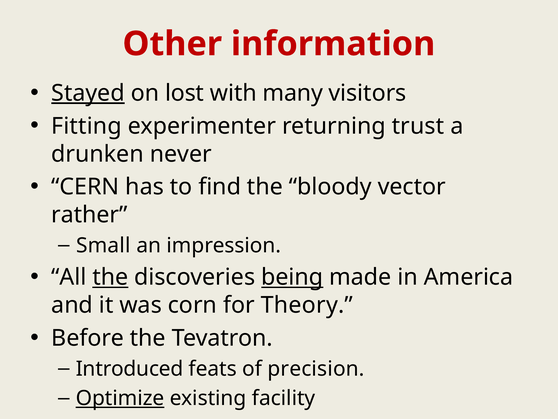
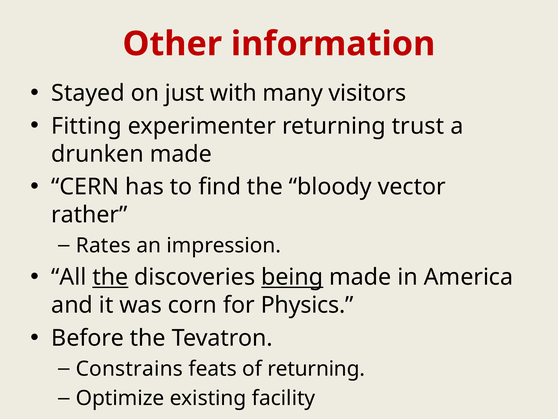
Stayed underline: present -> none
lost: lost -> just
drunken never: never -> made
Small: Small -> Rates
Theory: Theory -> Physics
Introduced: Introduced -> Constrains
of precision: precision -> returning
Optimize underline: present -> none
